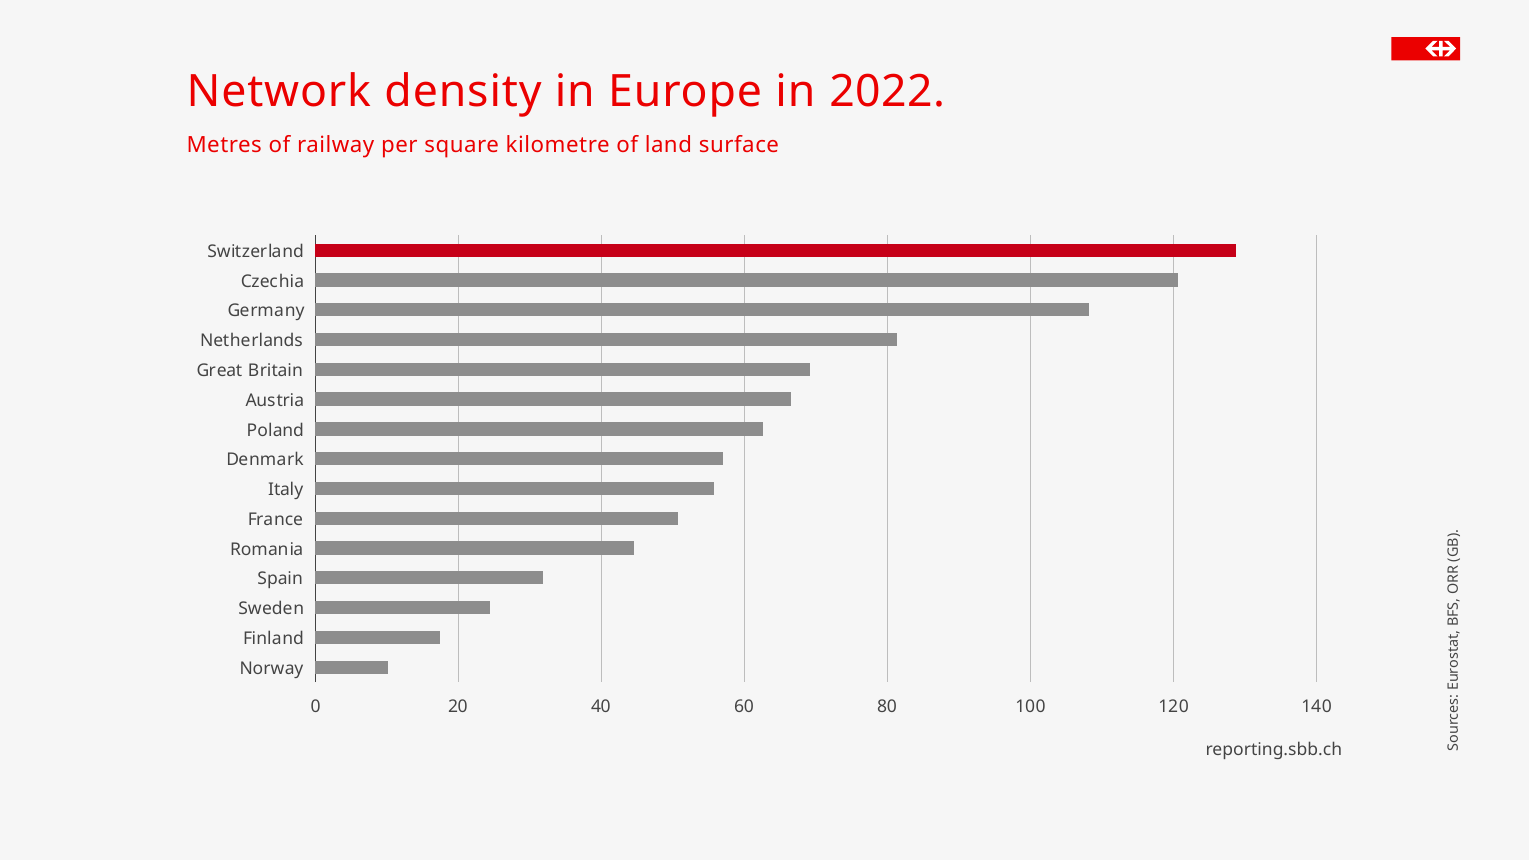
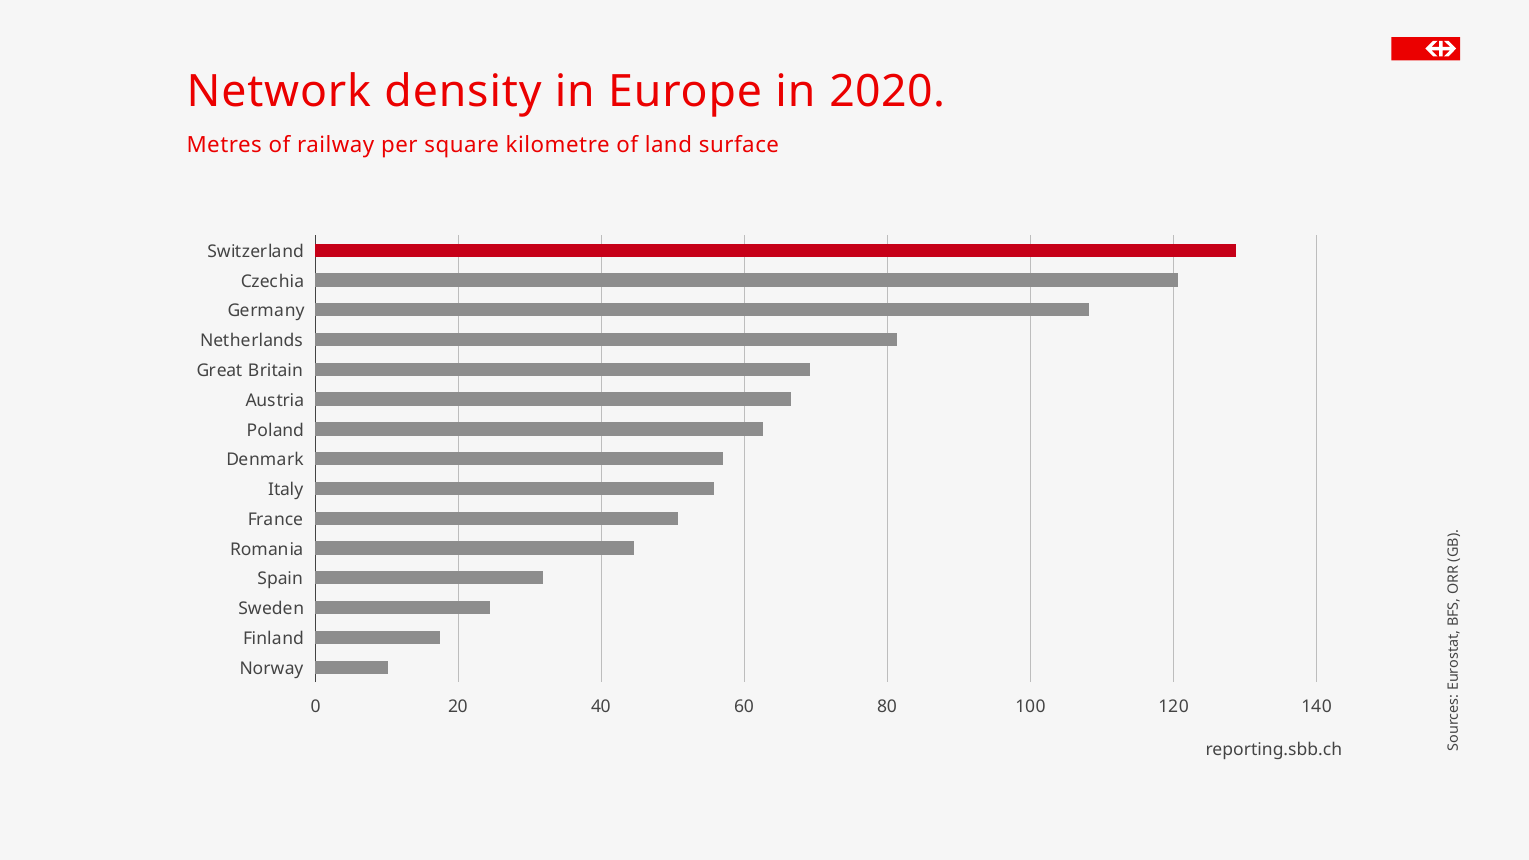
2022: 2022 -> 2020
